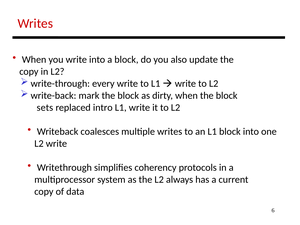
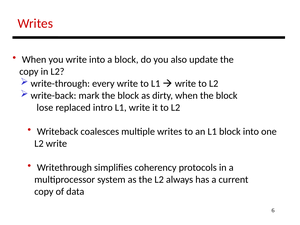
sets: sets -> lose
